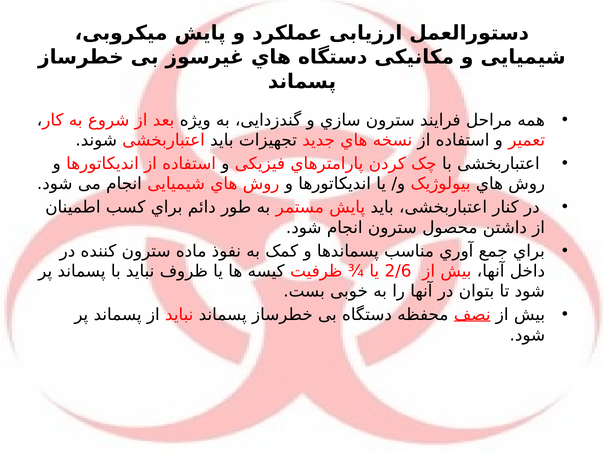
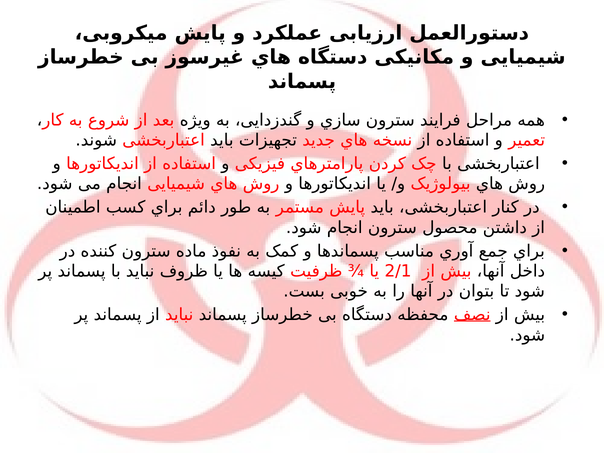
2/6: 2/6 -> 2/1
